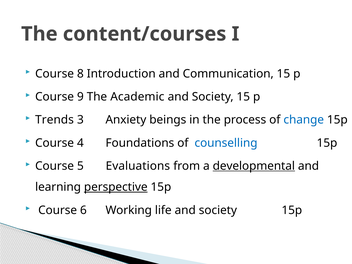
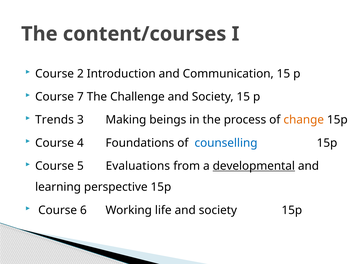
8: 8 -> 2
9: 9 -> 7
Academic: Academic -> Challenge
Anxiety: Anxiety -> Making
change colour: blue -> orange
perspective underline: present -> none
